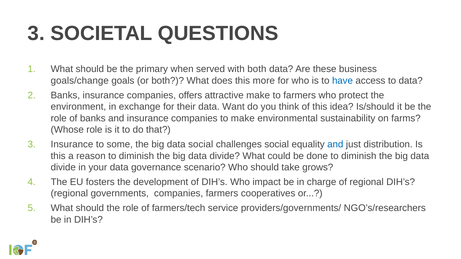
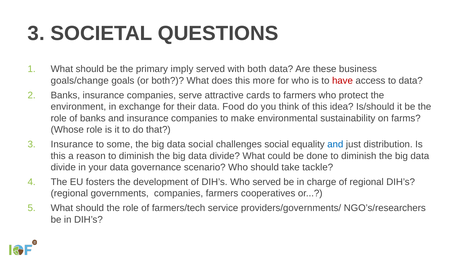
when: when -> imply
have colour: blue -> red
offers: offers -> serve
attractive make: make -> cards
Want: Want -> Food
grows: grows -> tackle
Who impact: impact -> served
